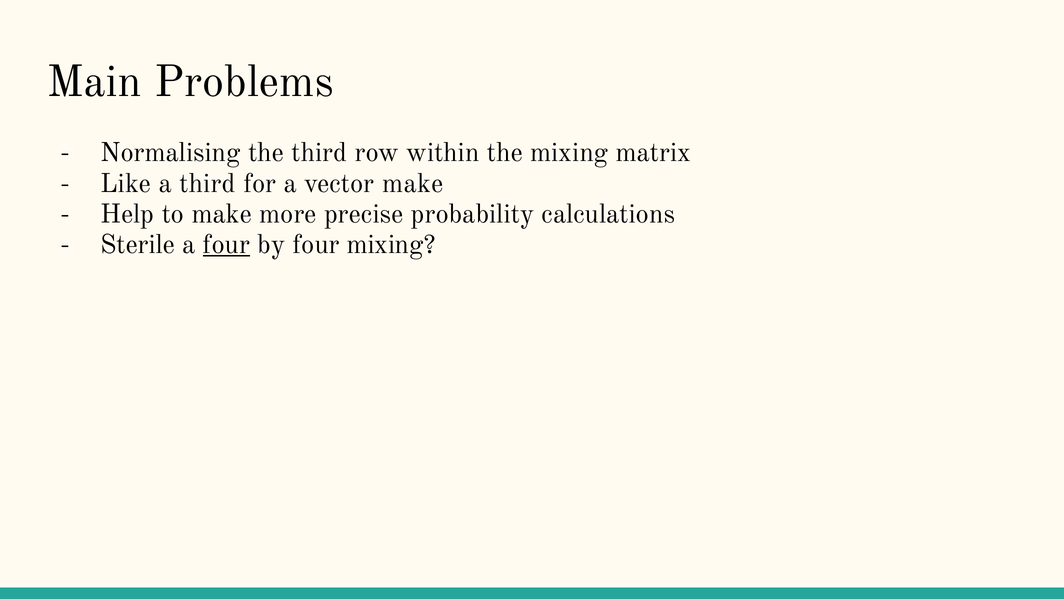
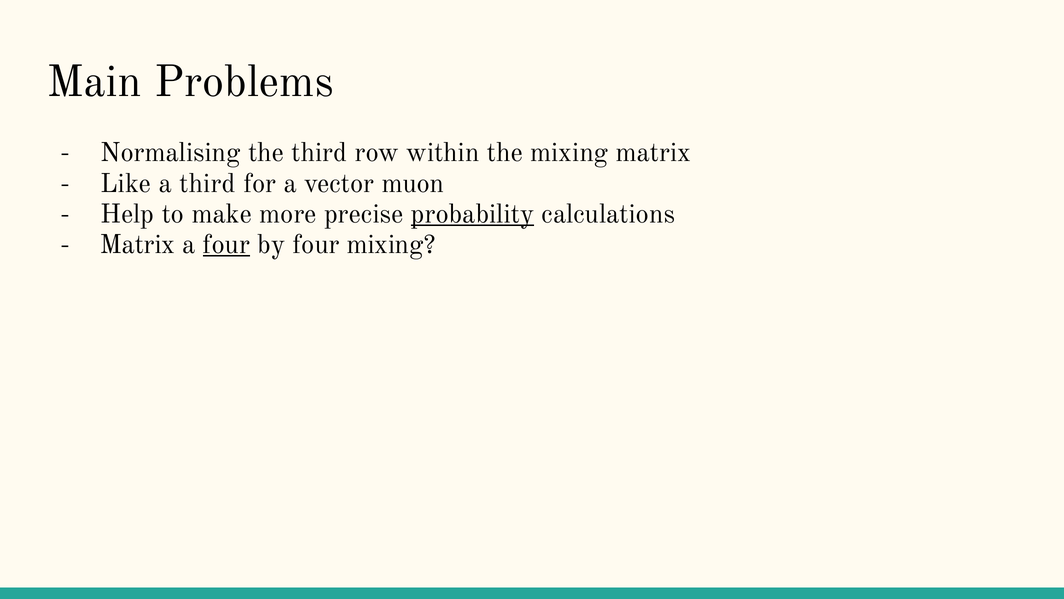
vector make: make -> muon
probability underline: none -> present
Sterile at (138, 244): Sterile -> Matrix
